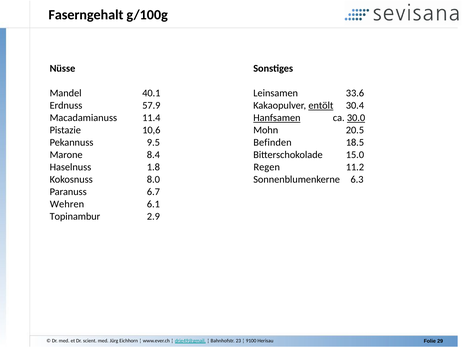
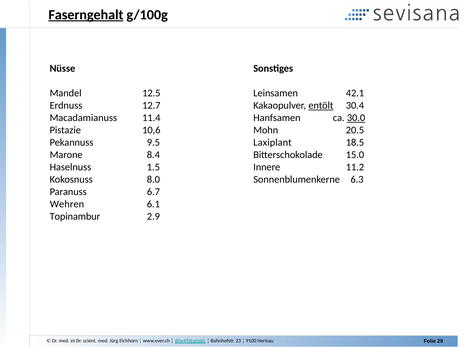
Faserngehalt underline: none -> present
40.1: 40.1 -> 12.5
33.6: 33.6 -> 42.1
57.9: 57.9 -> 12.7
Hanfsamen underline: present -> none
Befinden: Befinden -> Laxiplant
1.8: 1.8 -> 1.5
Regen: Regen -> Innere
